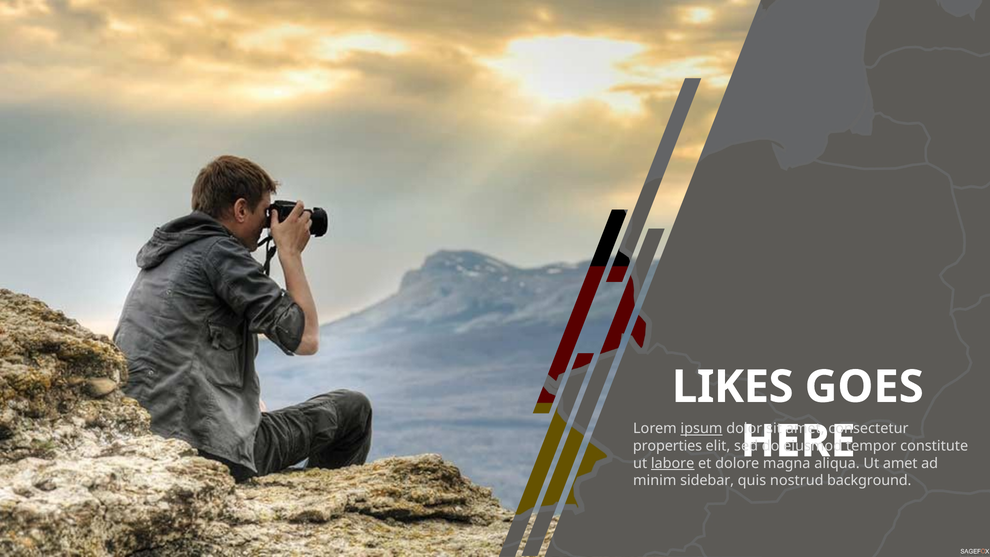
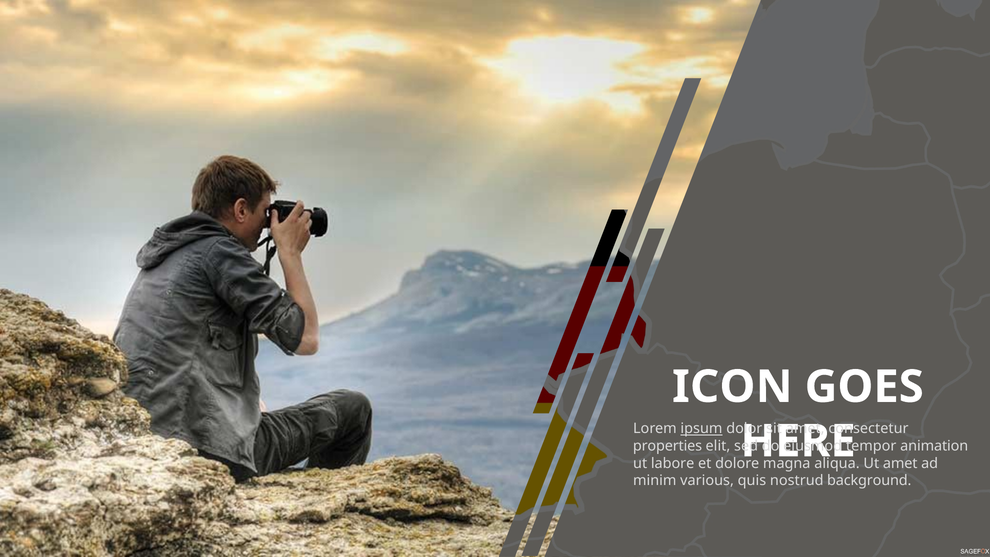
LIKES: LIKES -> ICON
constitute: constitute -> animation
labore underline: present -> none
sidebar: sidebar -> various
